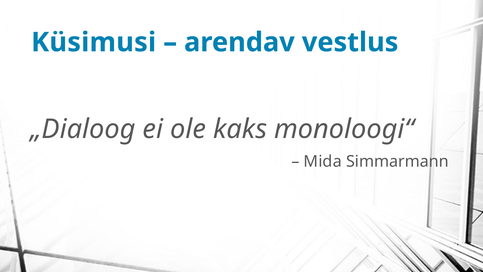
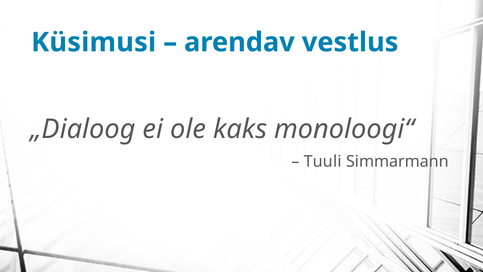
Mida: Mida -> Tuuli
